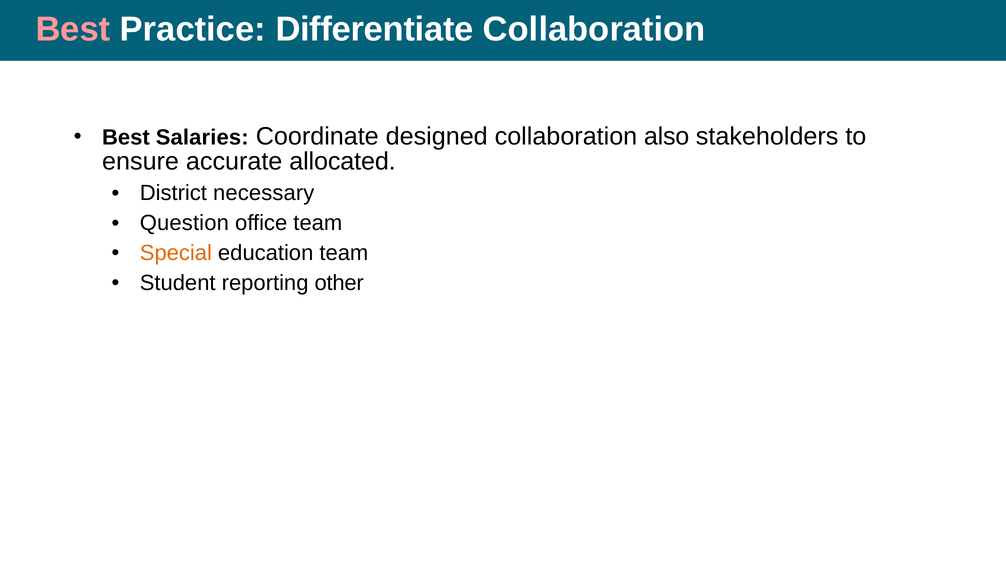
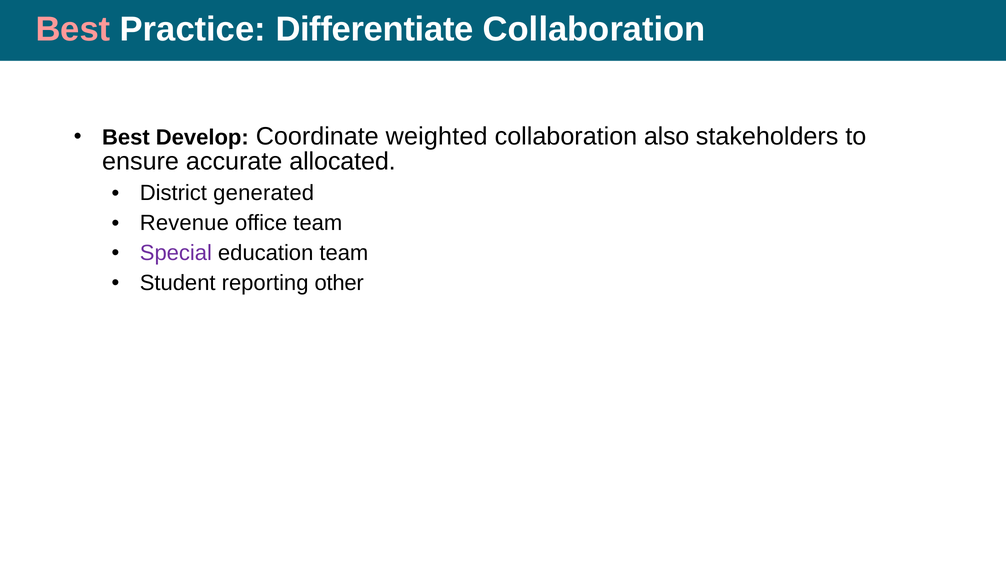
Salaries: Salaries -> Develop
designed: designed -> weighted
necessary: necessary -> generated
Question: Question -> Revenue
Special colour: orange -> purple
